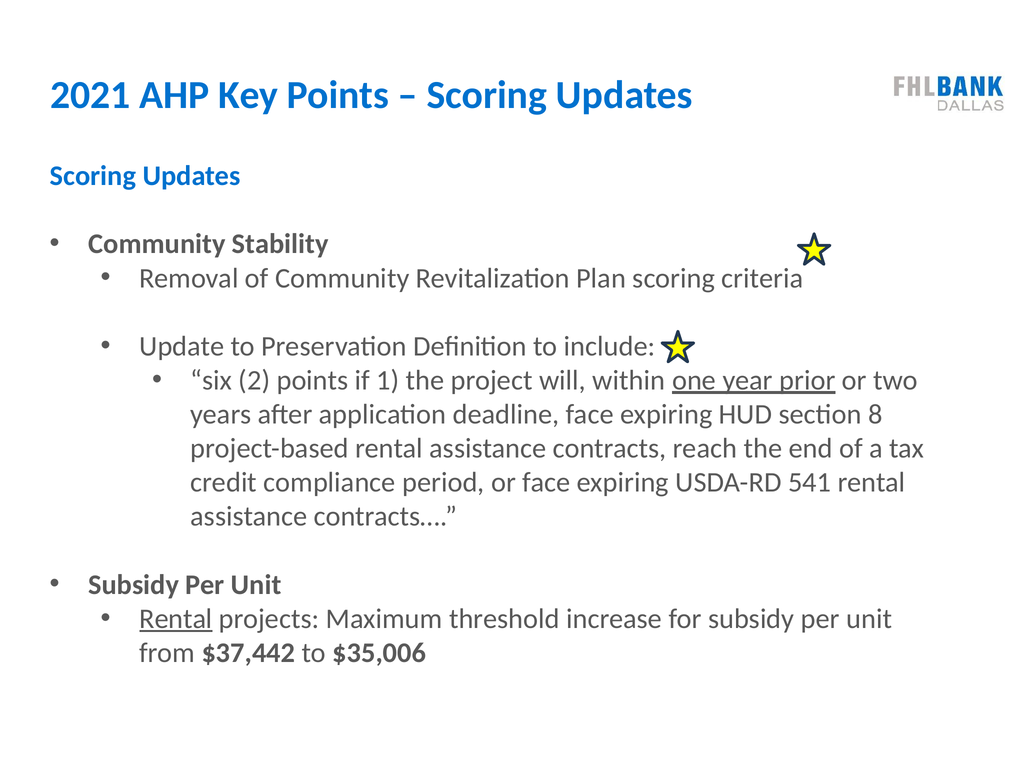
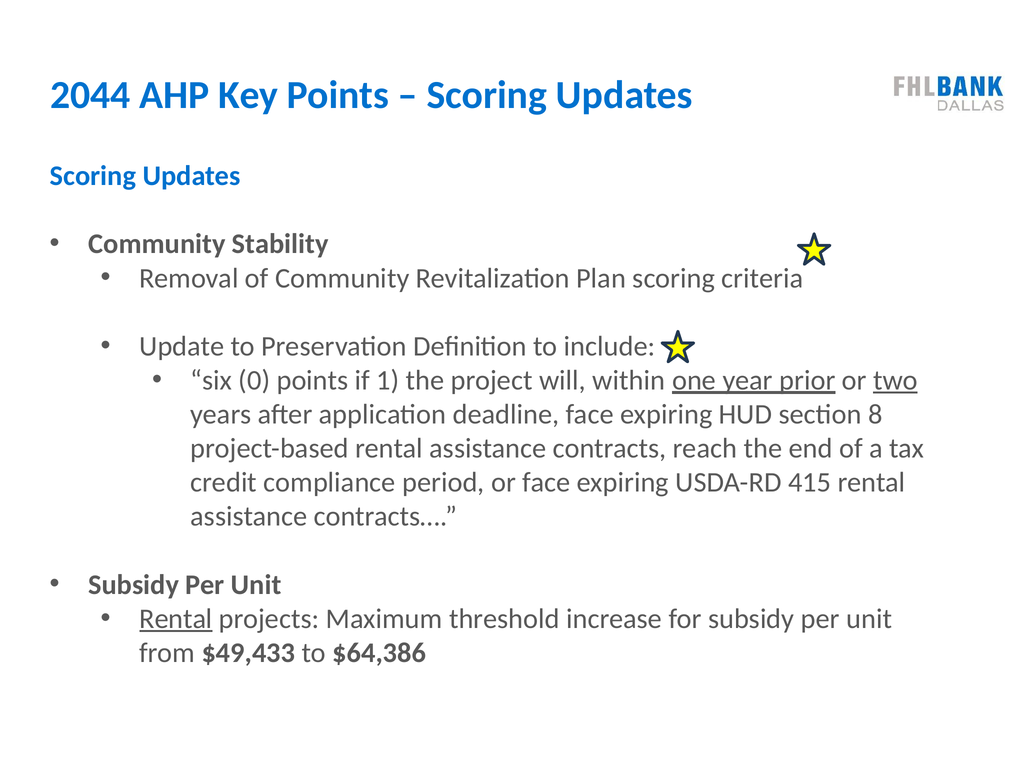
2021: 2021 -> 2044
2: 2 -> 0
two underline: none -> present
541: 541 -> 415
$37,442: $37,442 -> $49,433
$35,006: $35,006 -> $64,386
